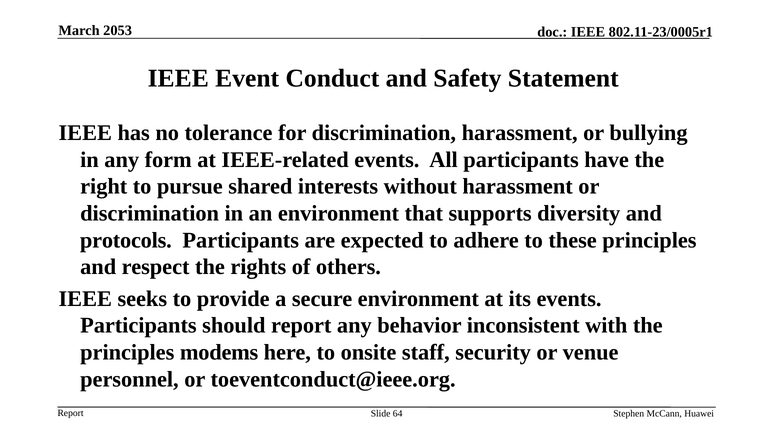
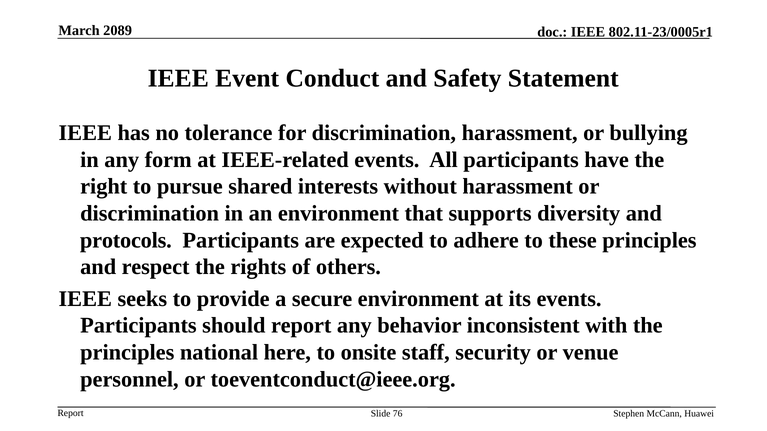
2053: 2053 -> 2089
modems: modems -> national
64: 64 -> 76
